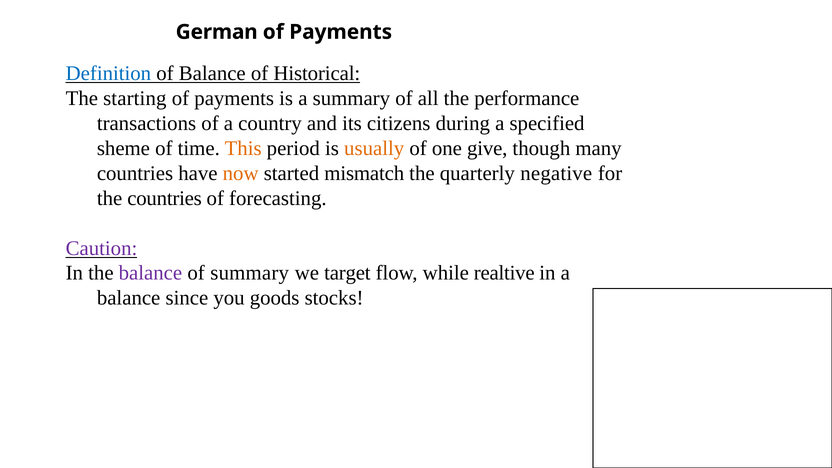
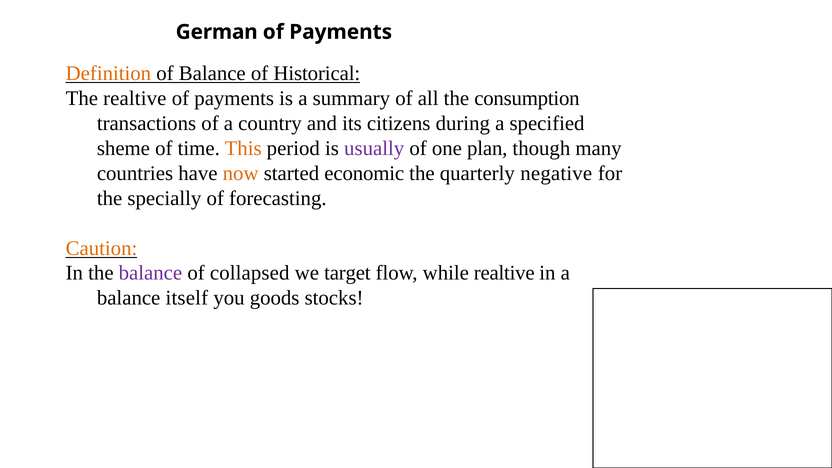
Definition colour: blue -> orange
The starting: starting -> realtive
performance: performance -> consumption
usually colour: orange -> purple
give: give -> plan
mismatch: mismatch -> economic
the countries: countries -> specially
Caution colour: purple -> orange
of summary: summary -> collapsed
since: since -> itself
